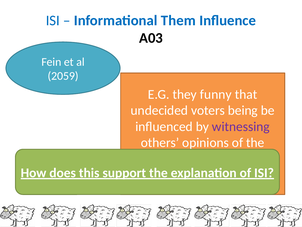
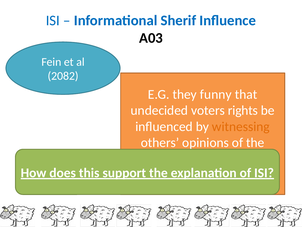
Them: Them -> Sherif
2059: 2059 -> 2082
being: being -> rights
witnessing colour: purple -> orange
